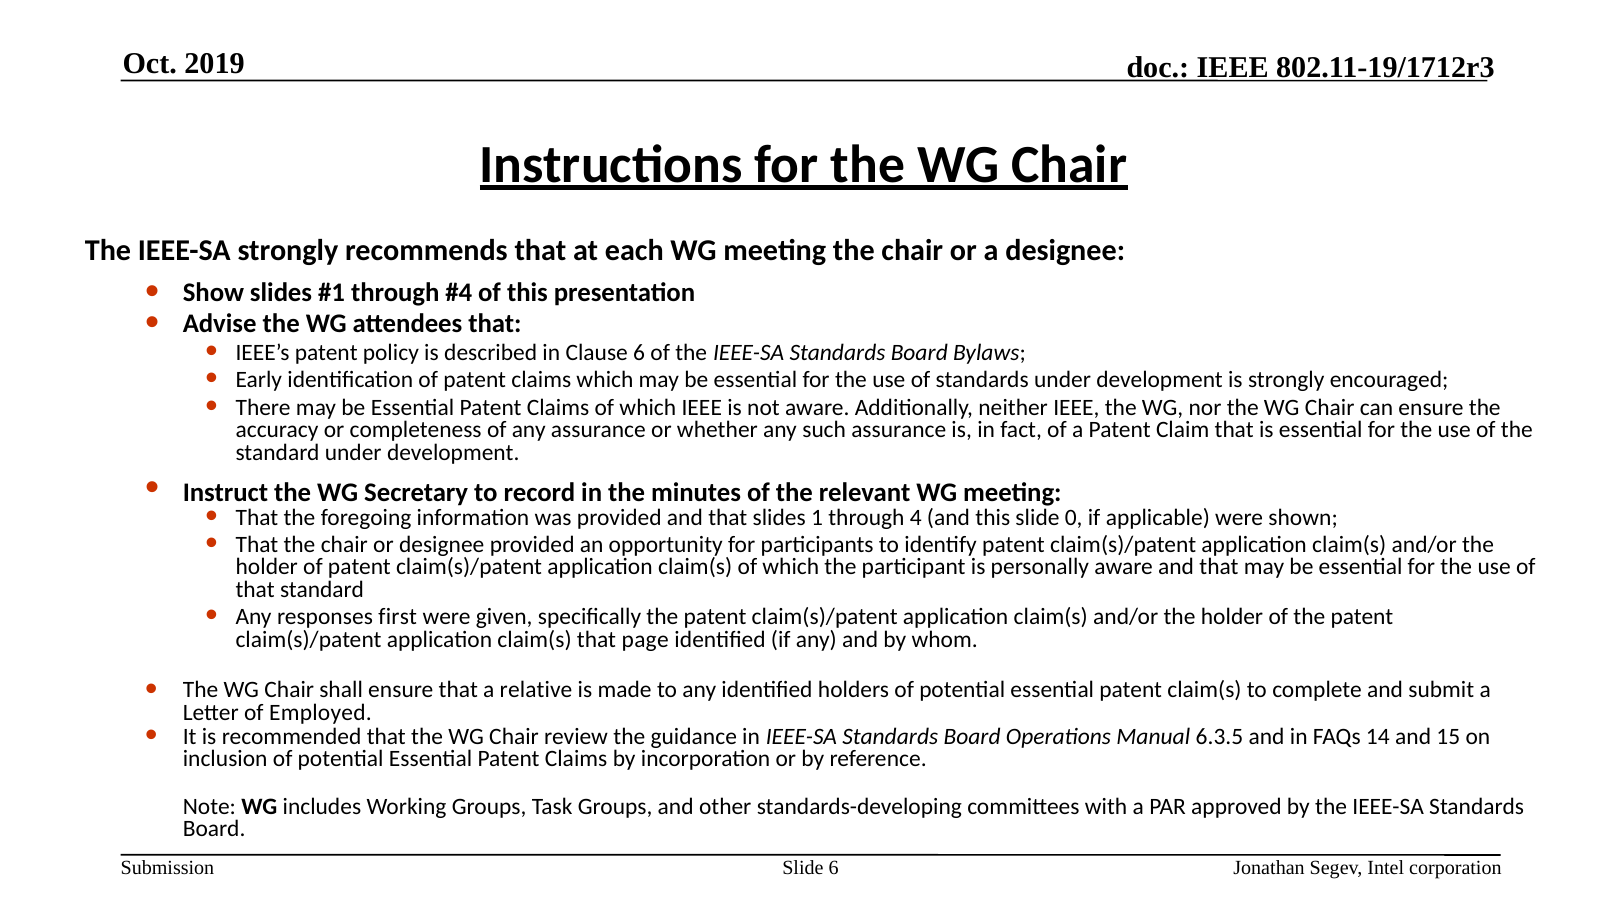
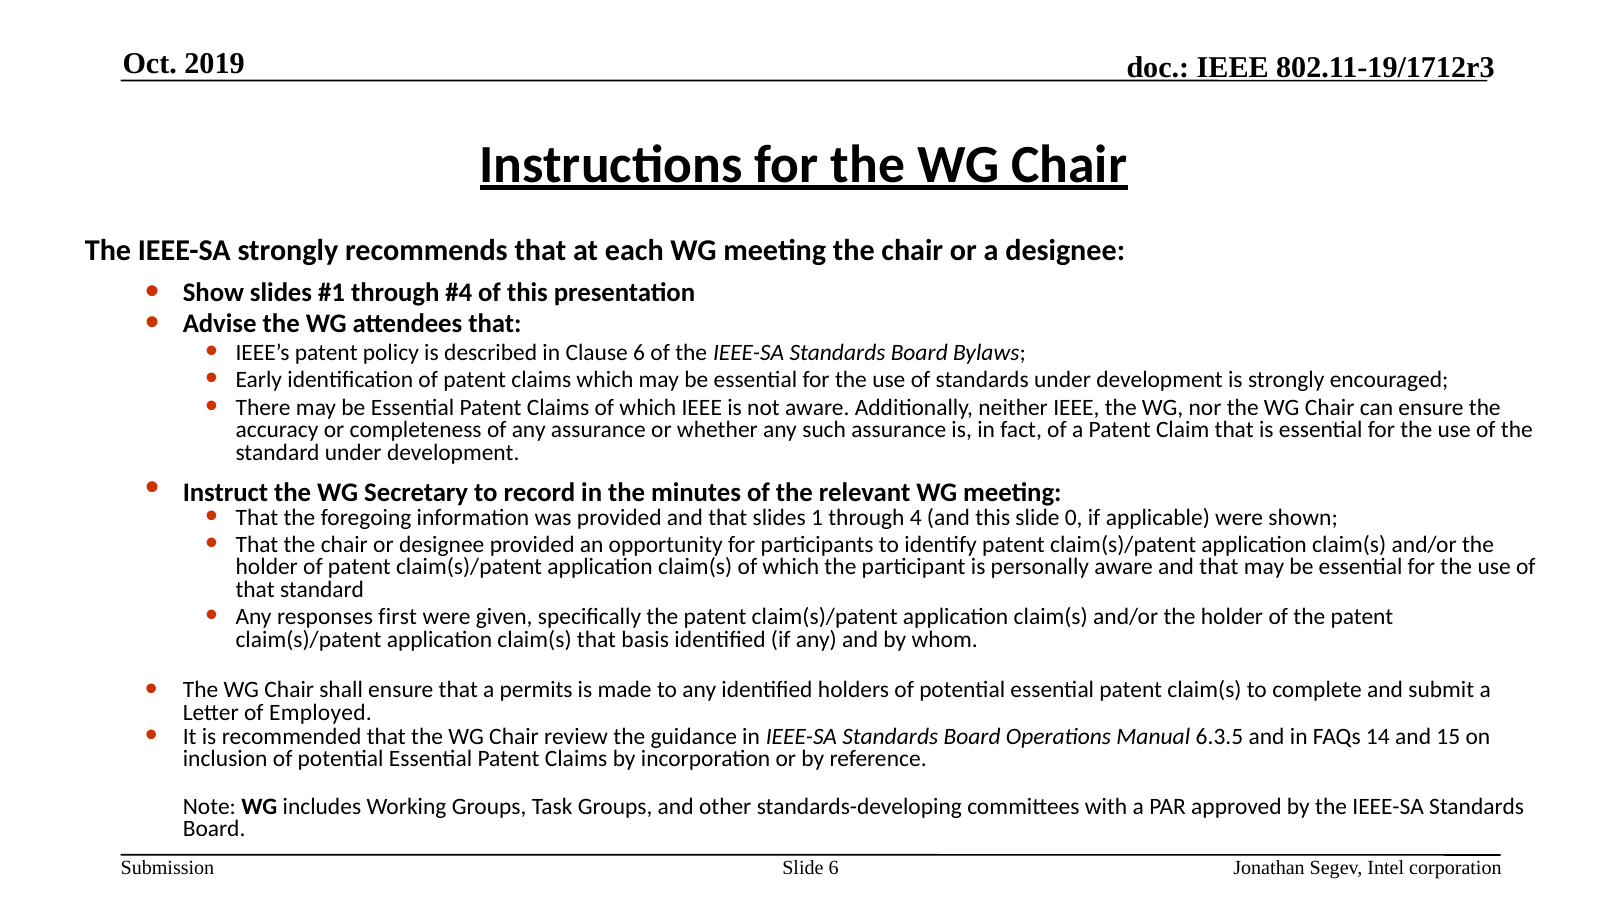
page: page -> basis
relative: relative -> permits
